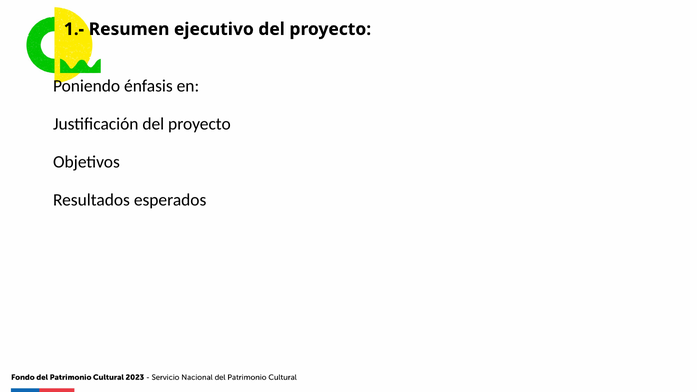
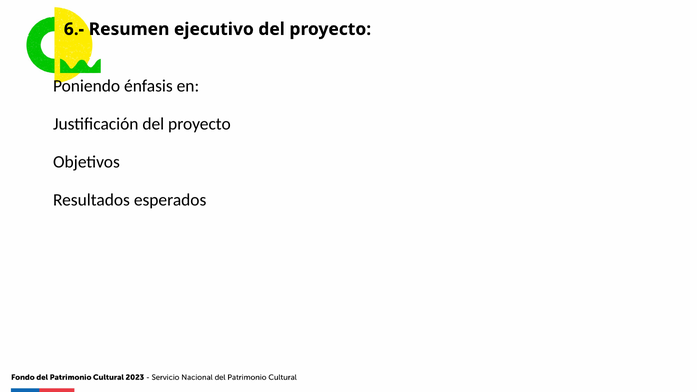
1.-: 1.- -> 6.-
